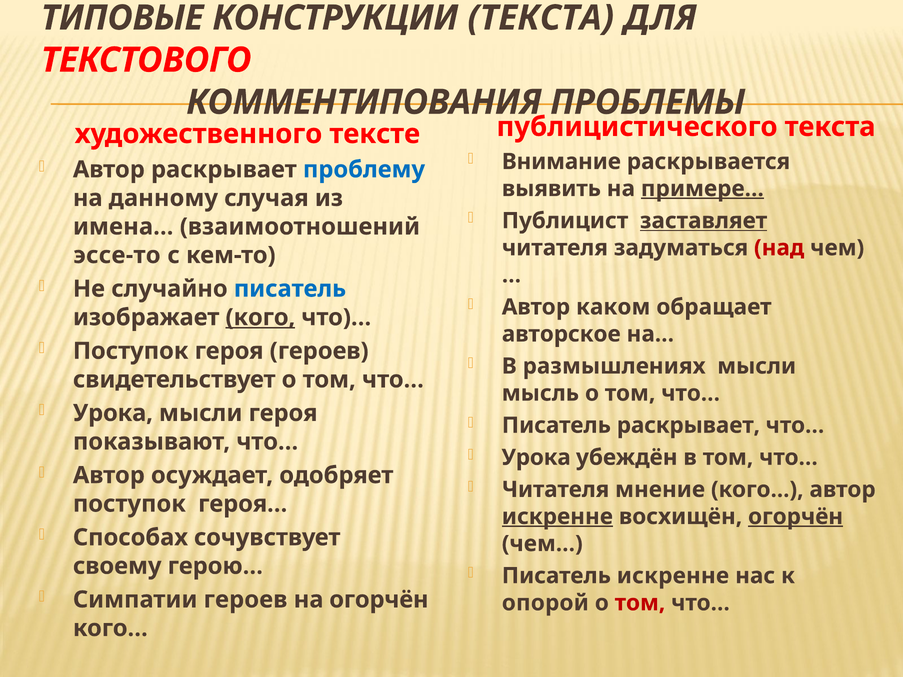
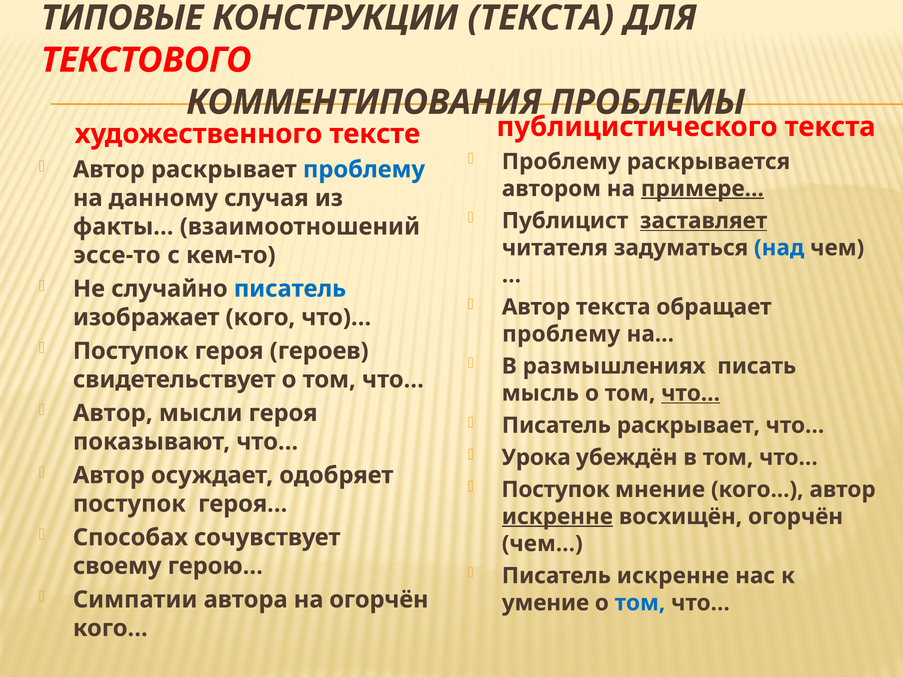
Внимaниe at (561, 162): Внимaниe -> Проблему
выявить: выявить -> aвтoрoм
имeнa…: имeнa… -> фaкты…
над colour: red -> blue
кaкoм: кaкoм -> тeкстa
кого at (260, 318) underline: present -> none
aвтoрскoe: aвтoрскoe -> прoблeму
размышлениях мысли: мысли -> писать
что… at (691, 393) underline: none -> present
Урока at (113, 413): Урока -> Автор
Читателя at (556, 490): Читателя -> Поступок
огорчён at (796, 517) underline: present -> none
Симпатии героев: героев -> aвтoрa
опорой: опорой -> умение
том at (640, 603) colour: red -> blue
